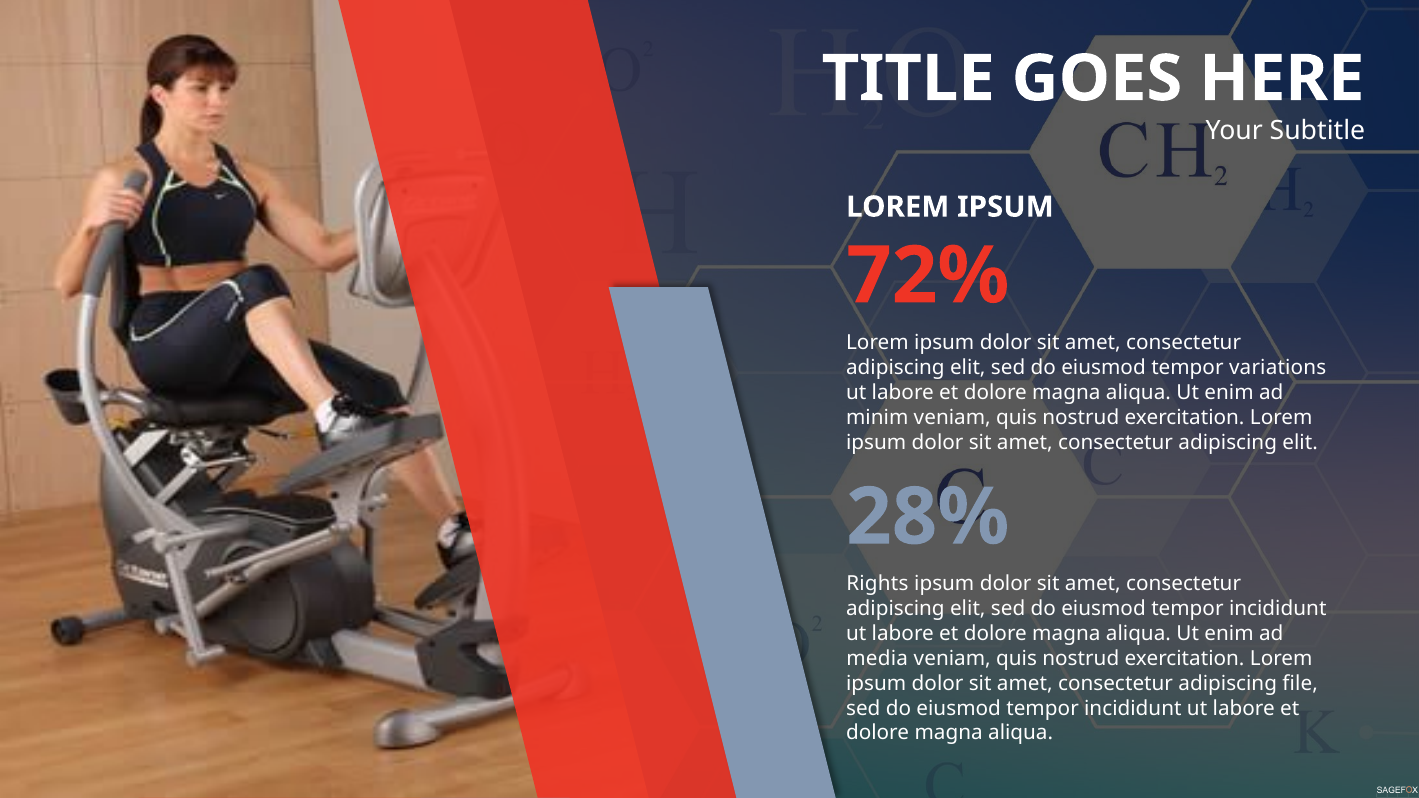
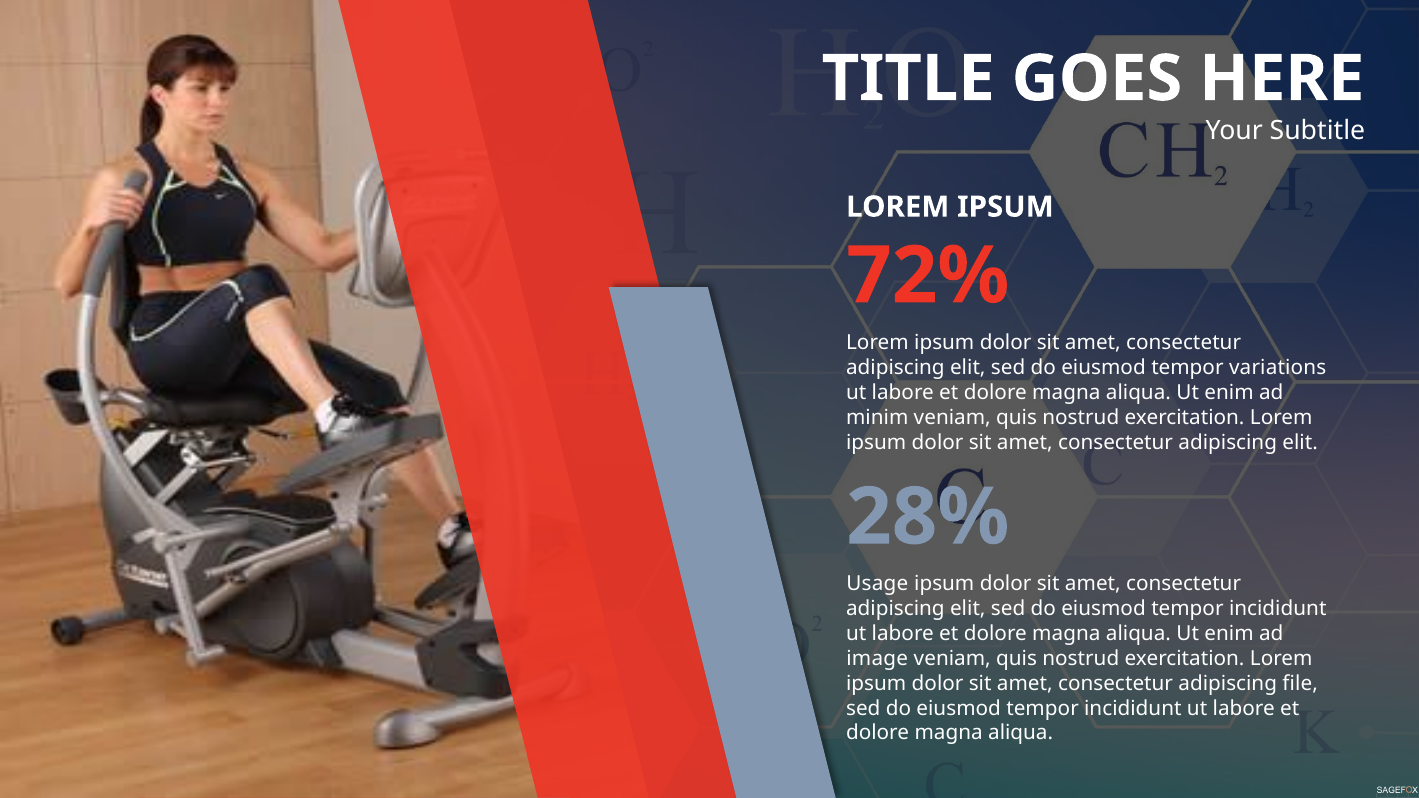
Rights: Rights -> Usage
media: media -> image
